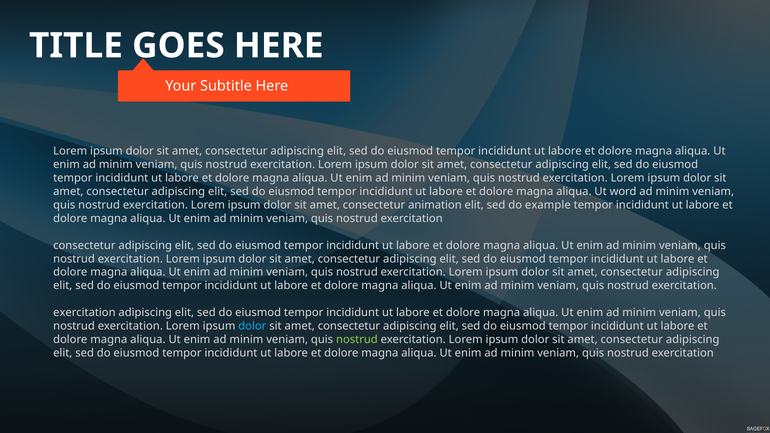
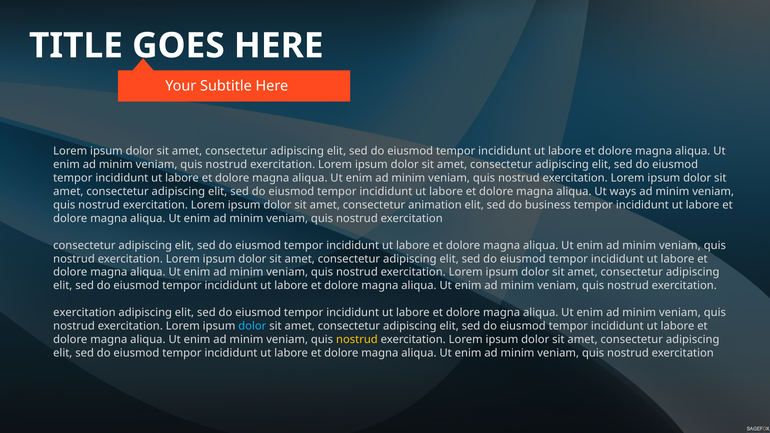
word: word -> ways
example: example -> business
nostrud at (357, 340) colour: light green -> yellow
